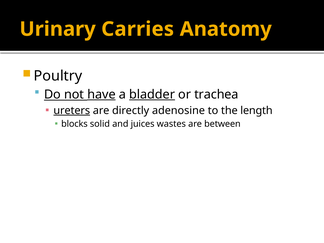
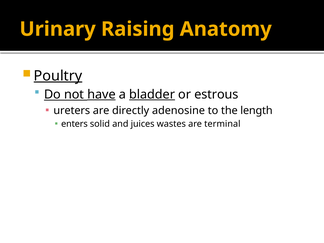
Carries: Carries -> Raising
Poultry underline: none -> present
trachea: trachea -> estrous
ureters underline: present -> none
blocks: blocks -> enters
between: between -> terminal
